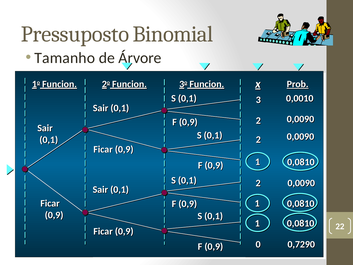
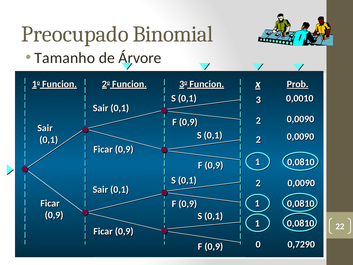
Pressuposto: Pressuposto -> Preocupado
